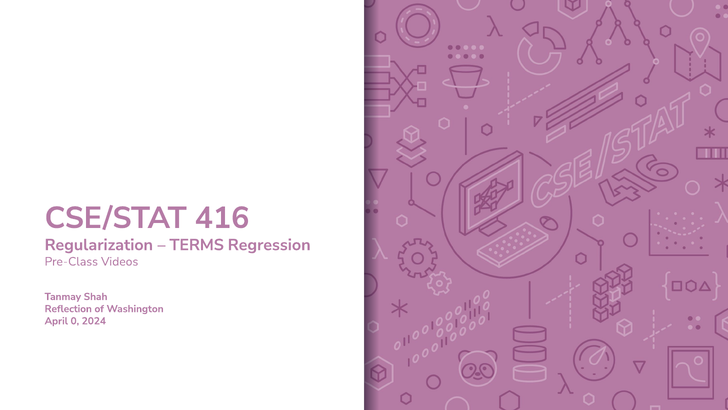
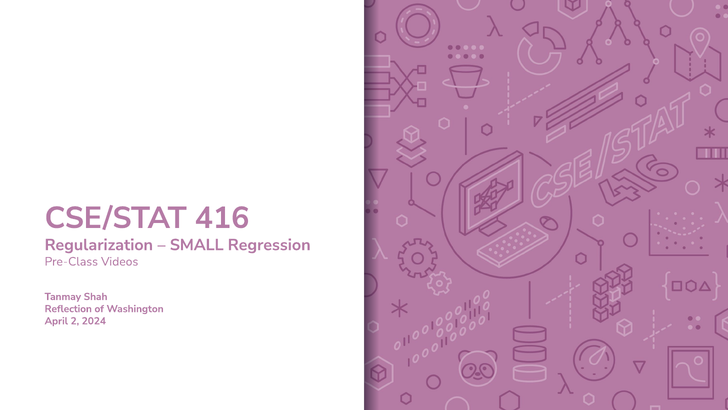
TERMS: TERMS -> SMALL
0: 0 -> 2
